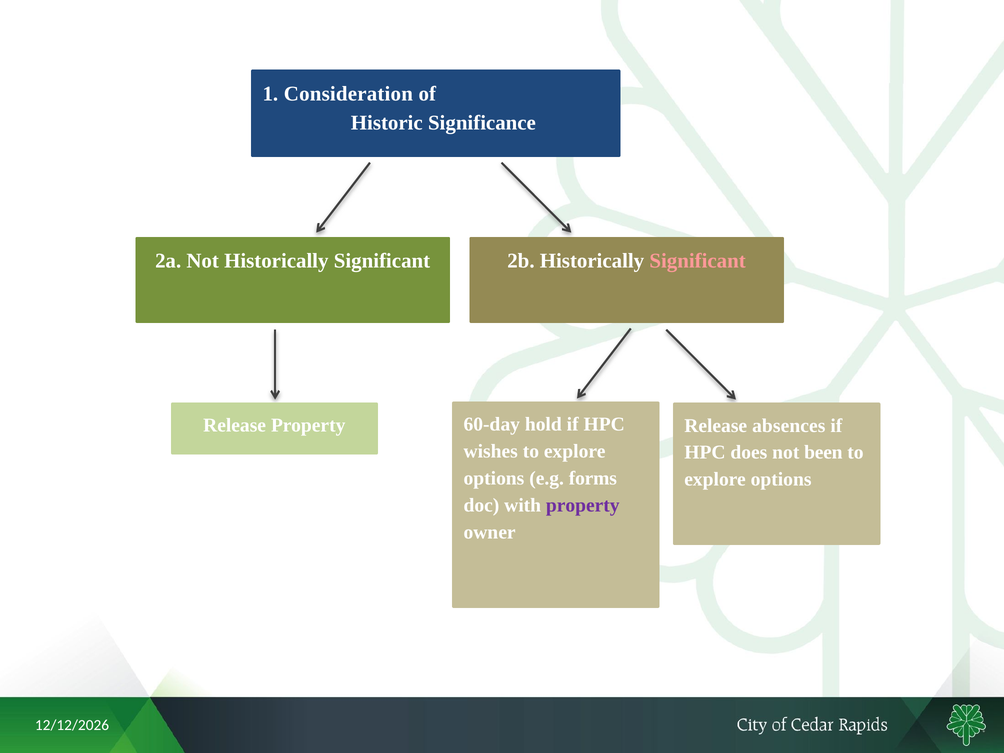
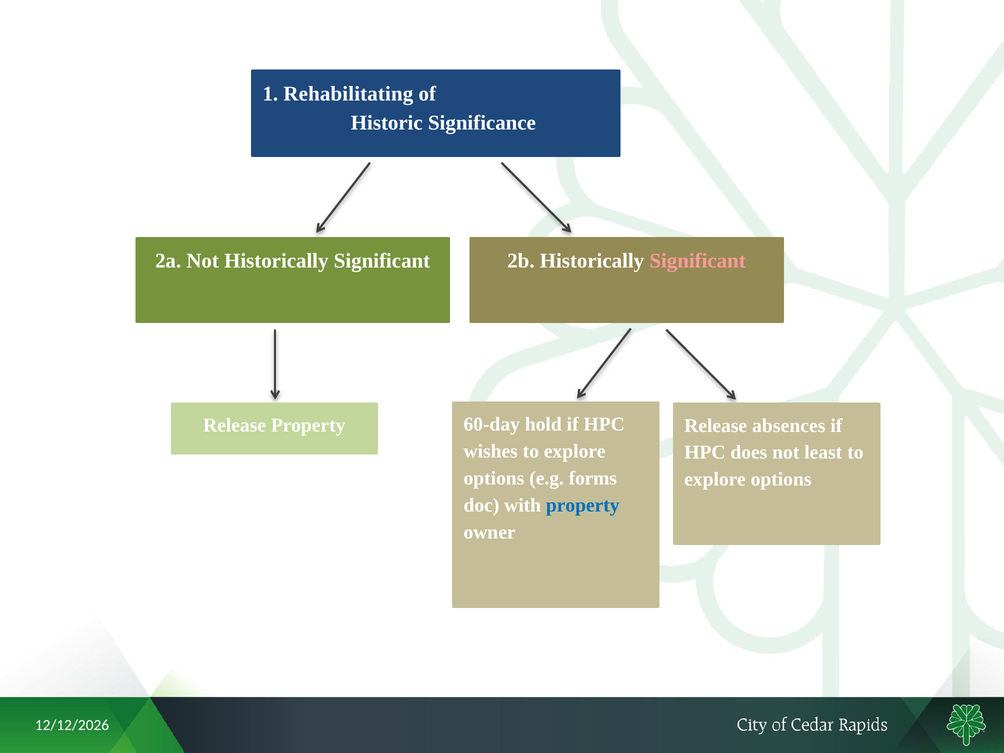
Consideration: Consideration -> Rehabilitating
been: been -> least
property at (583, 505) colour: purple -> blue
